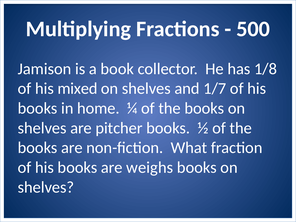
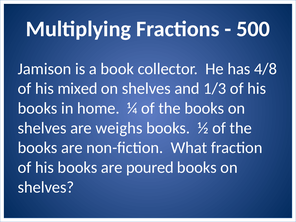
1/8: 1/8 -> 4/8
1/7: 1/7 -> 1/3
pitcher: pitcher -> weighs
weighs: weighs -> poured
